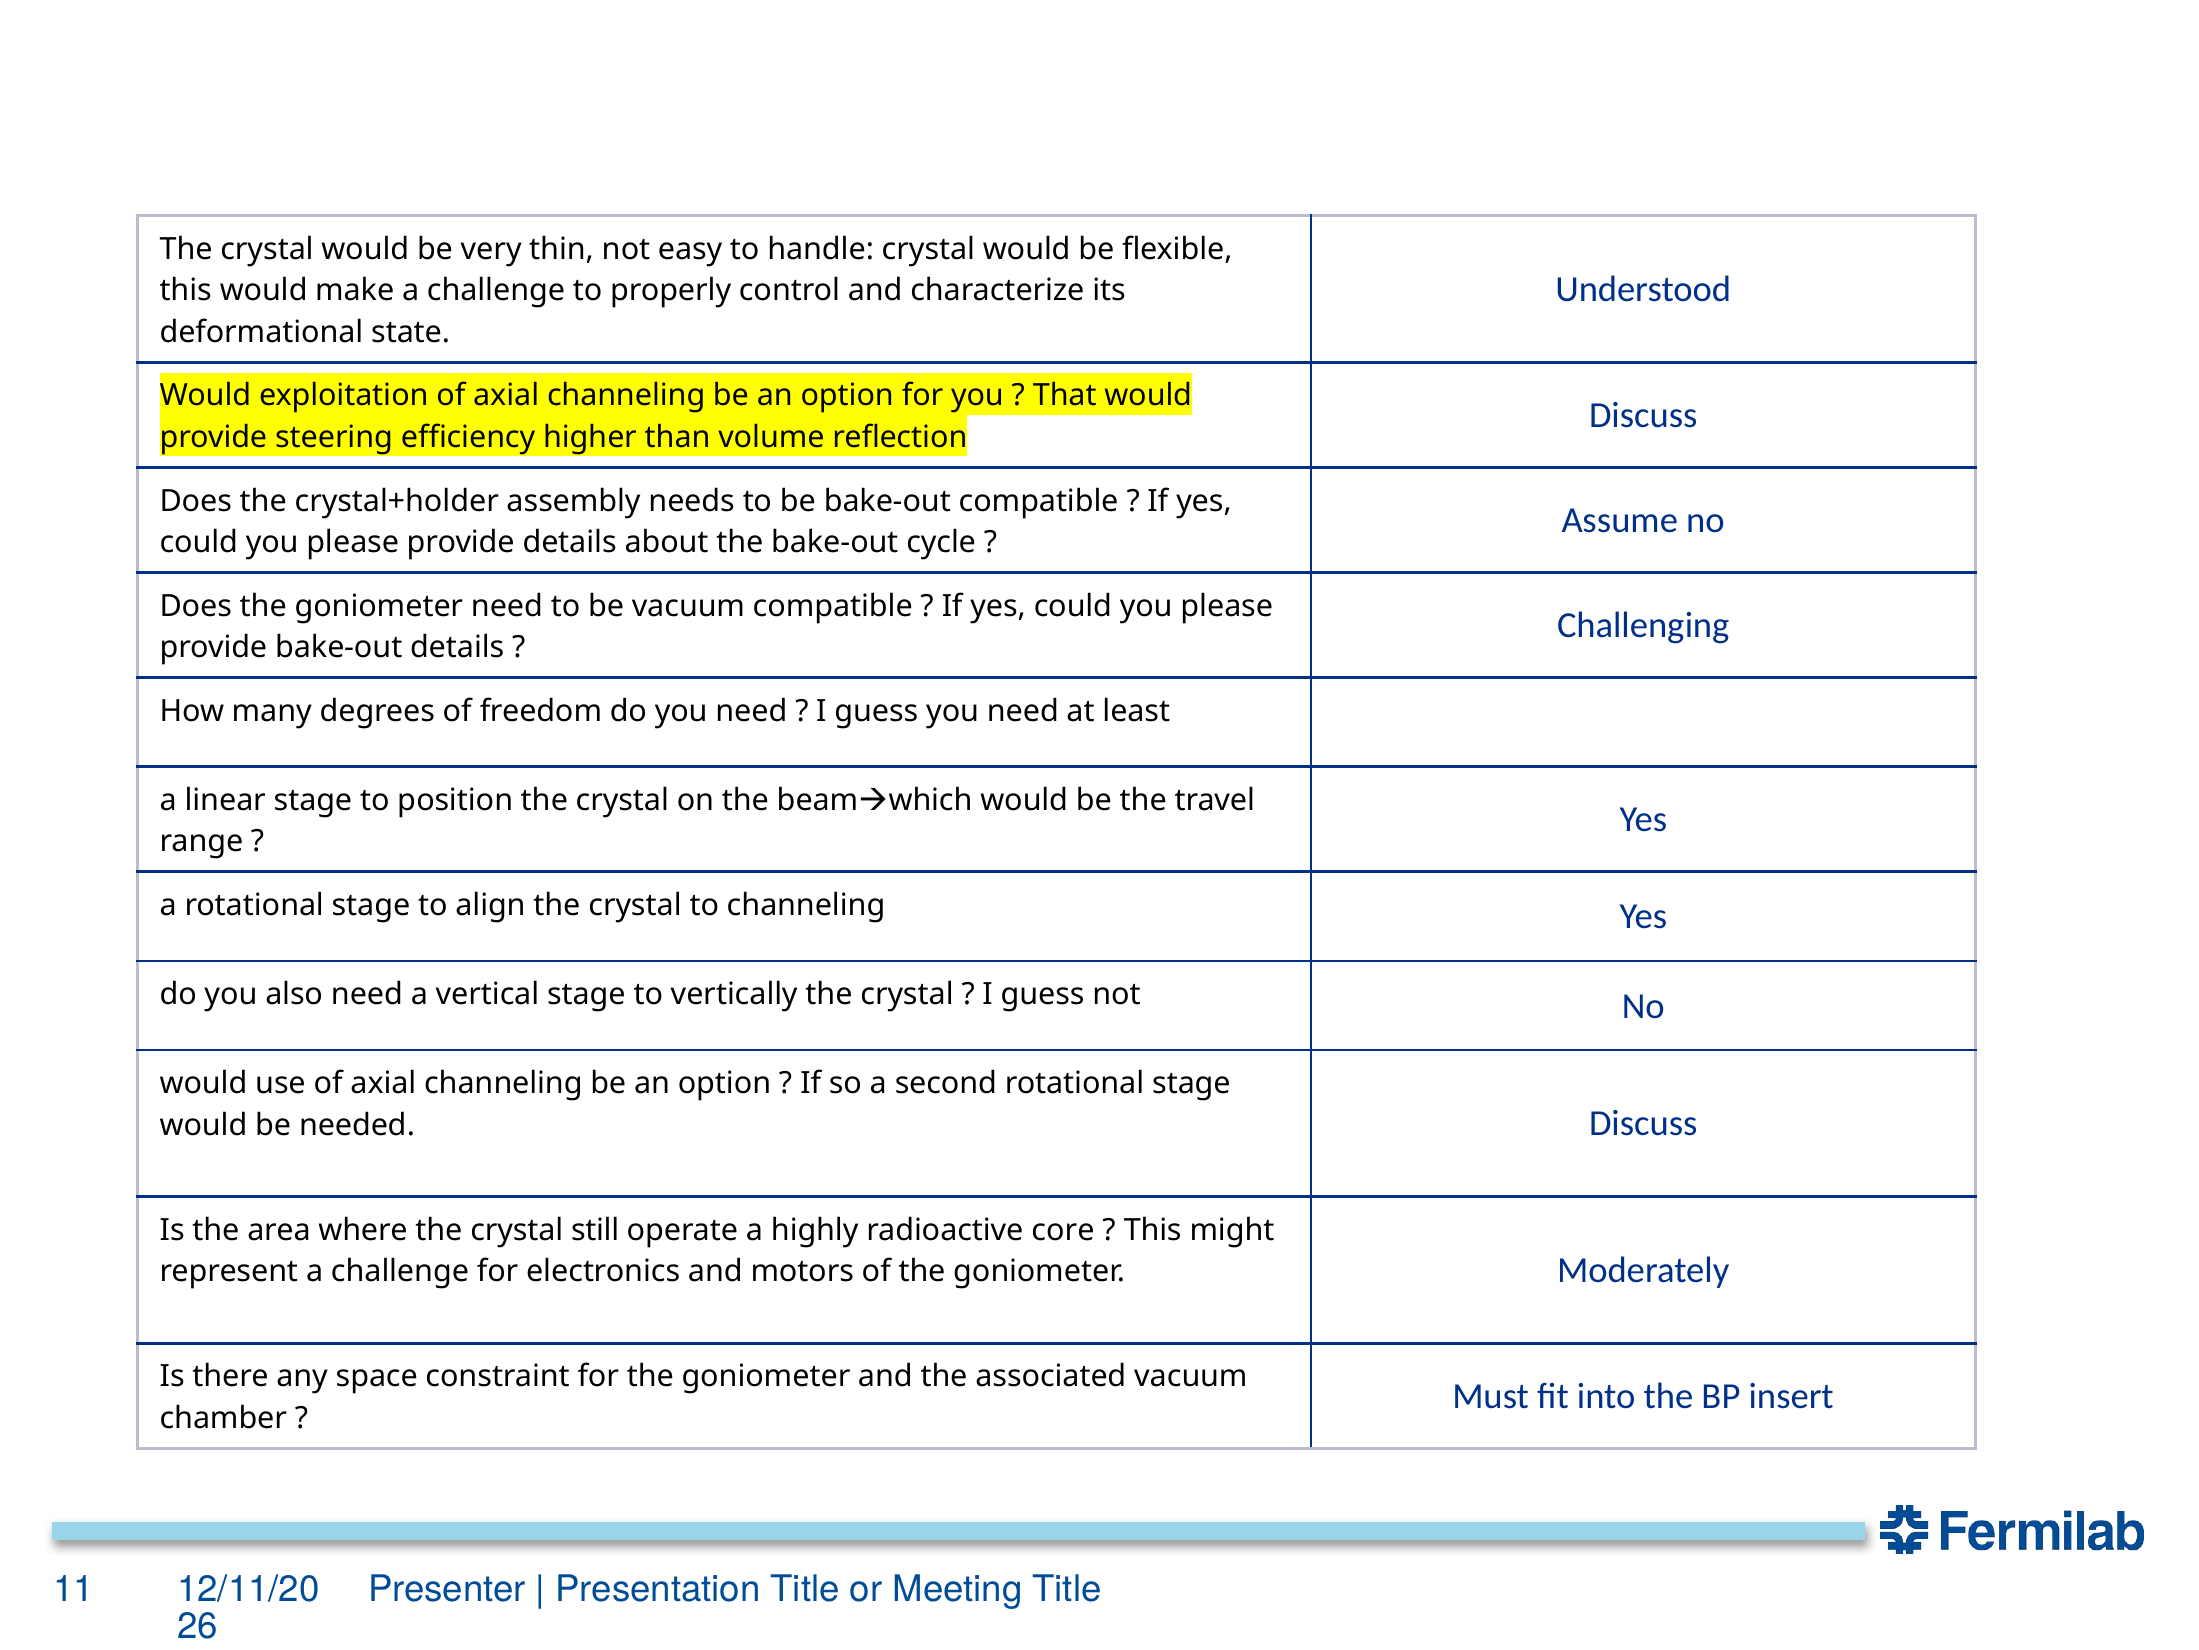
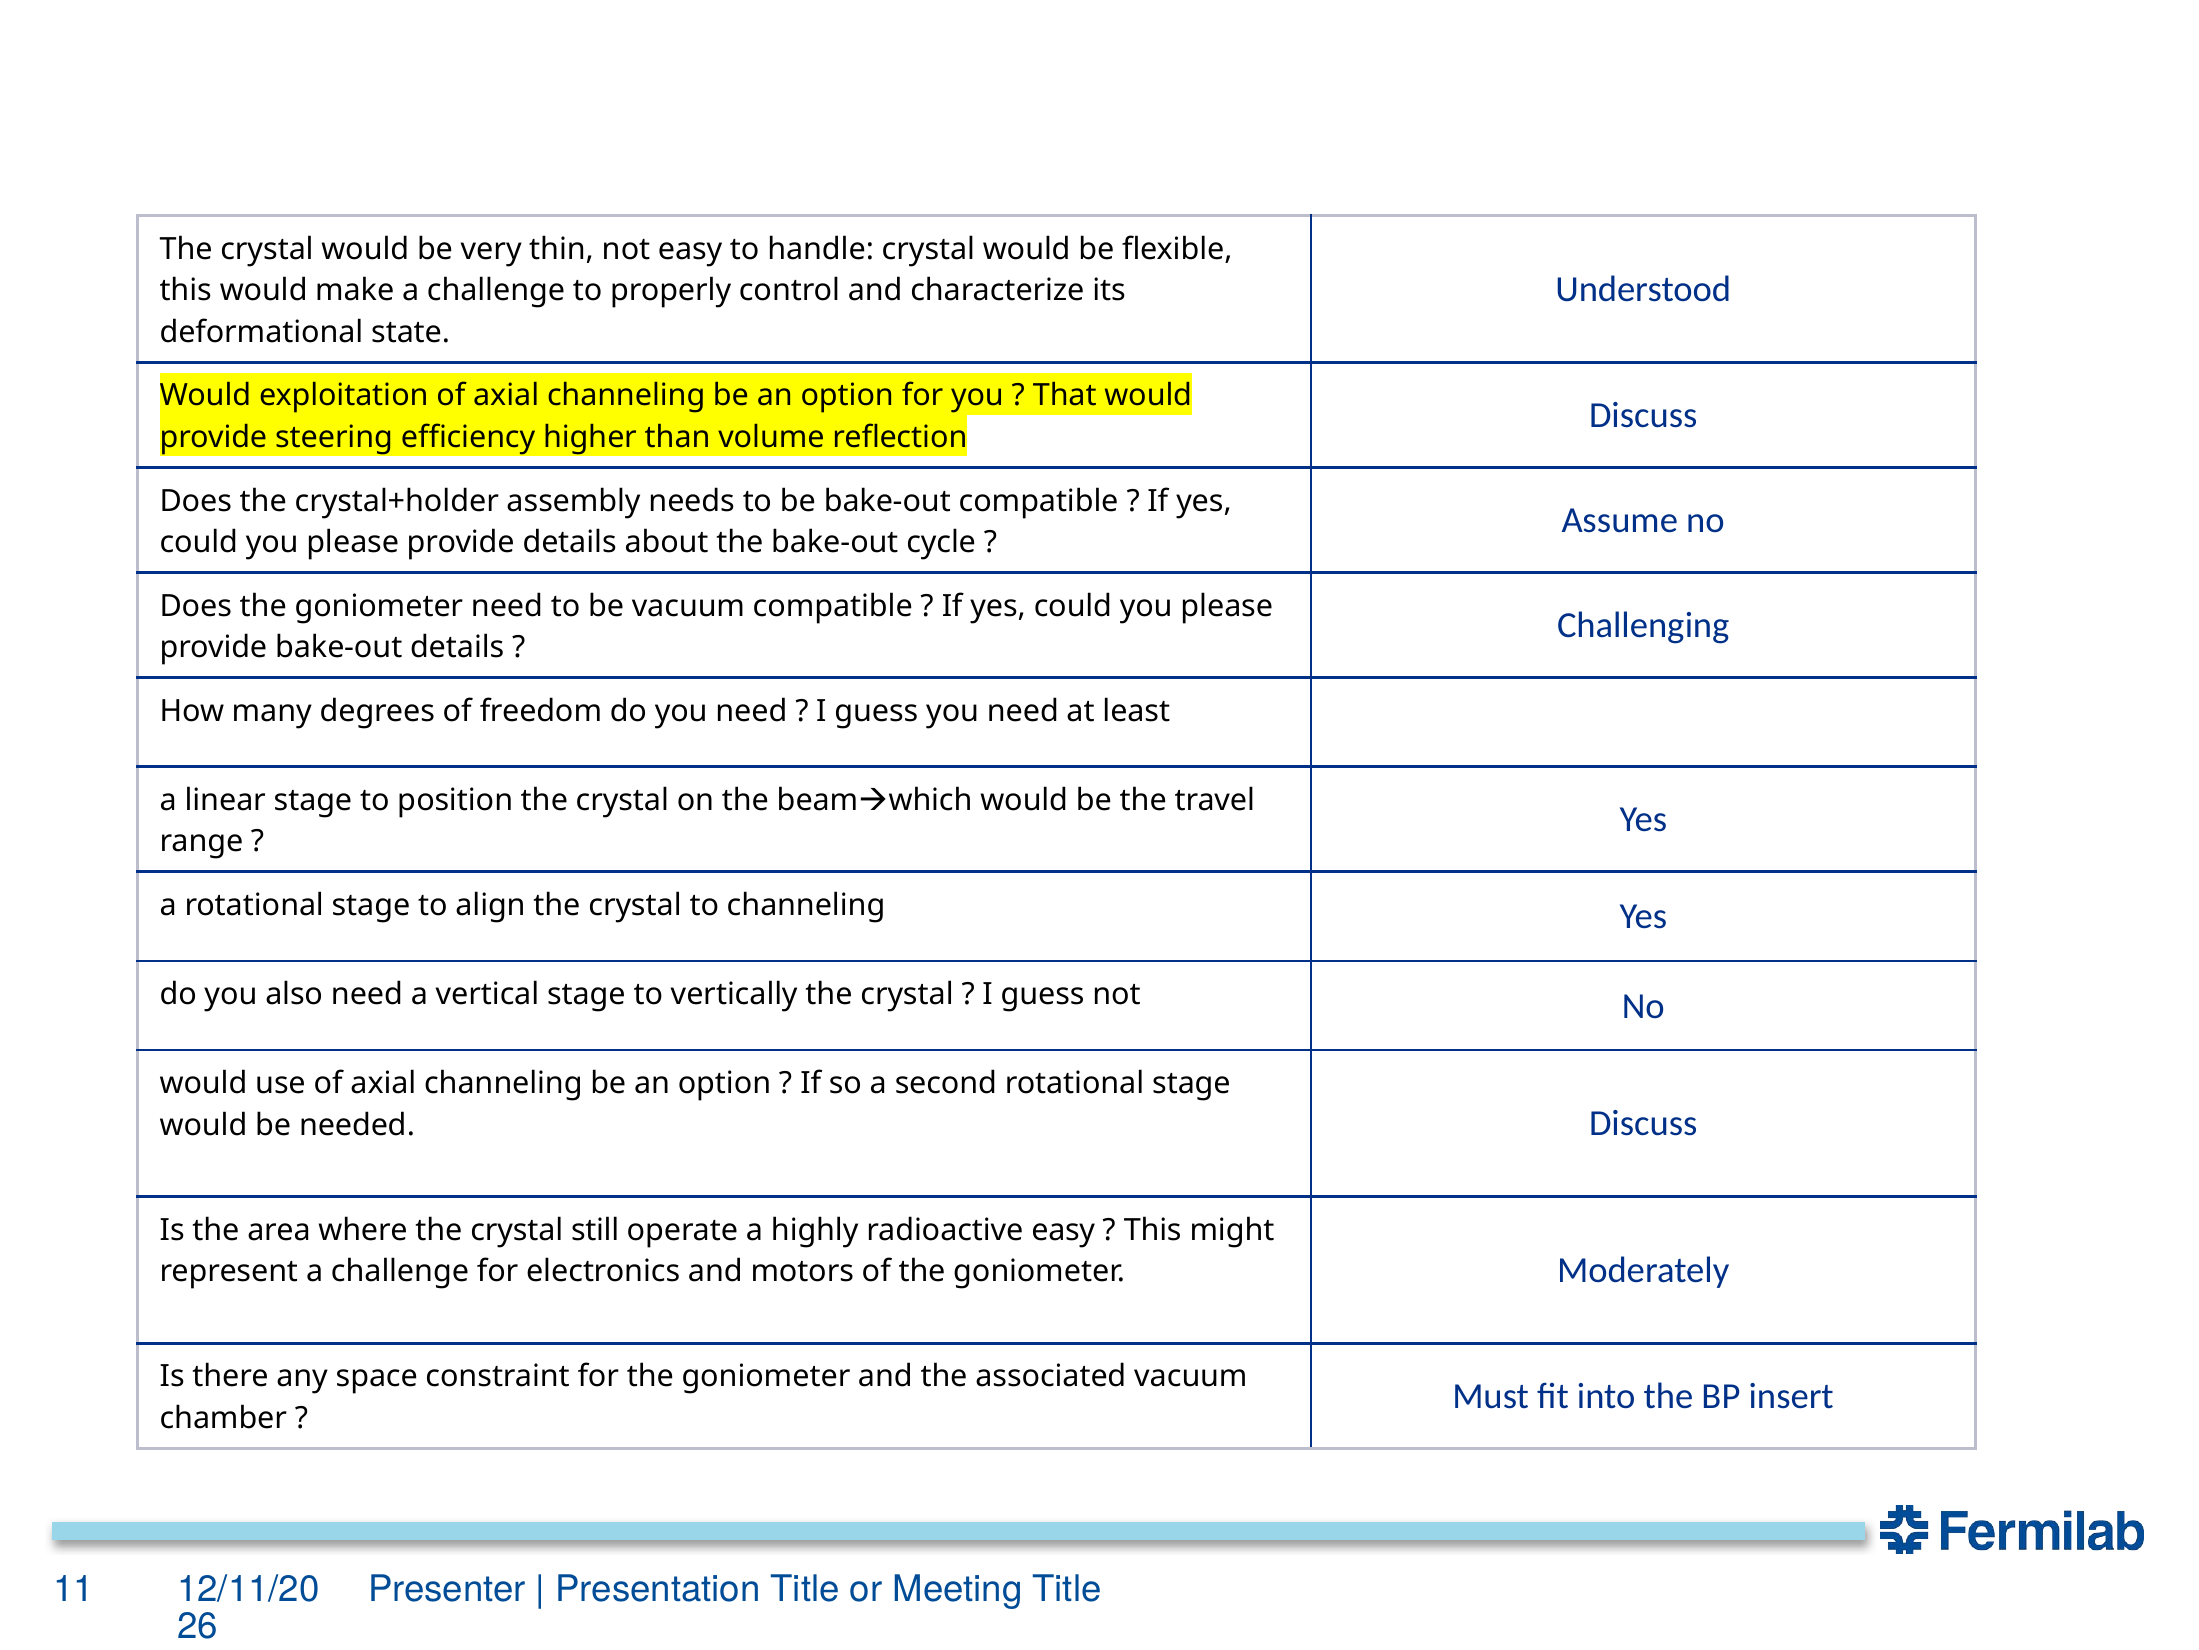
radioactive core: core -> easy
